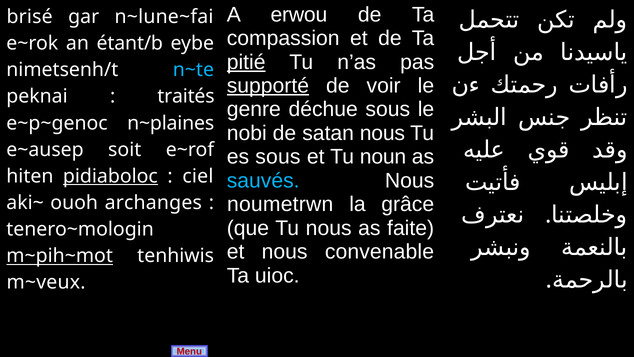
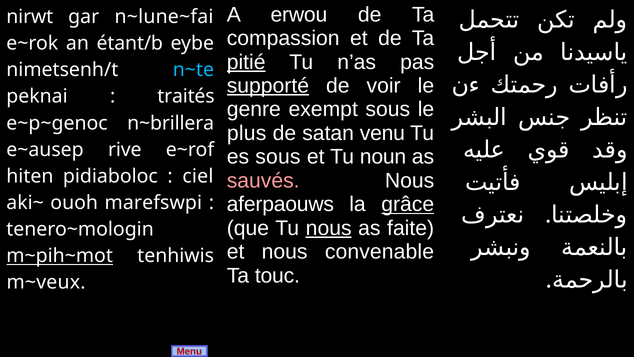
brisé: brisé -> nirwt
déchue: déchue -> exempt
n~plaines: n~plaines -> n~brillera
nobi: nobi -> plus
satan nous: nous -> venu
soit: soit -> rive
pidiaboloc underline: present -> none
sauvés colour: light blue -> pink
noumetrwn: noumetrwn -> aferpaouws
grâce underline: none -> present
archanges: archanges -> marefswpi
nous at (329, 228) underline: none -> present
uioc: uioc -> touc
